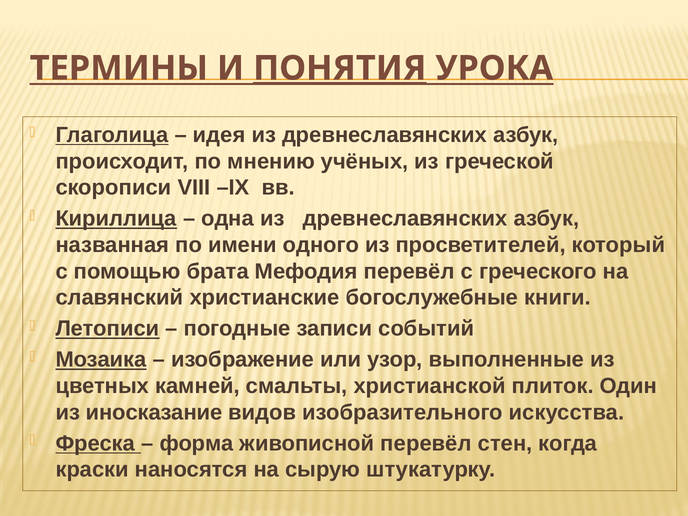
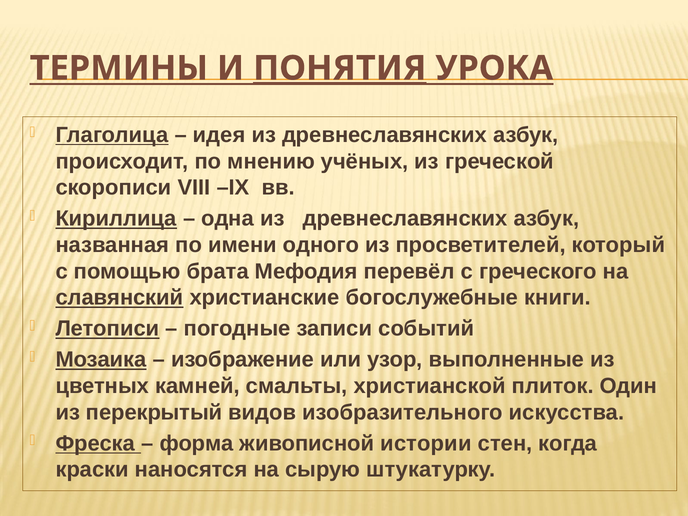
славянский underline: none -> present
иносказание: иносказание -> перекрытый
живописной перевёл: перевёл -> истории
